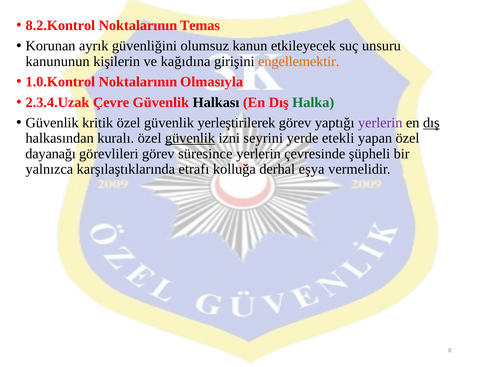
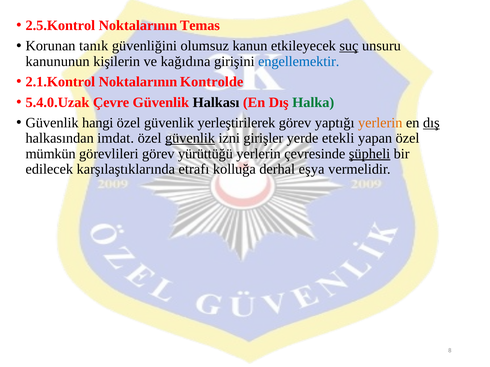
8.2.Kontrol: 8.2.Kontrol -> 2.5.Kontrol
ayrık: ayrık -> tanık
suç underline: none -> present
engellemektir colour: orange -> blue
1.0.Kontrol: 1.0.Kontrol -> 2.1.Kontrol
Olmasıyla: Olmasıyla -> Kontrolde
2.3.4.Uzak: 2.3.4.Uzak -> 5.4.0.Uzak
kritik: kritik -> hangi
yerlerin at (380, 123) colour: purple -> orange
kuralı: kuralı -> imdat
seyrini: seyrini -> girişler
dayanağı: dayanağı -> mümkün
süresince: süresince -> yürüttüğü
şüpheli underline: none -> present
yalnızca: yalnızca -> edilecek
